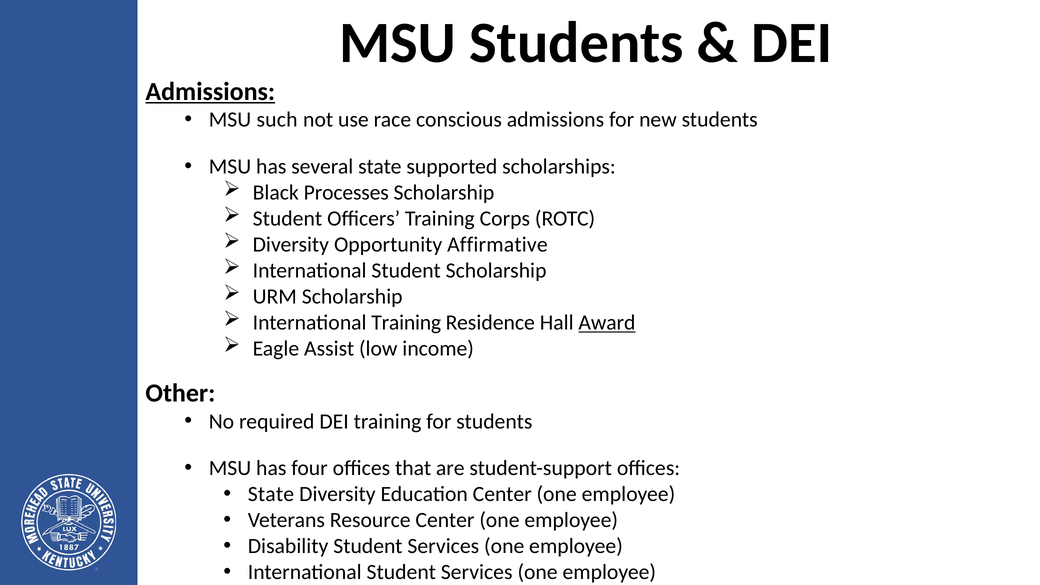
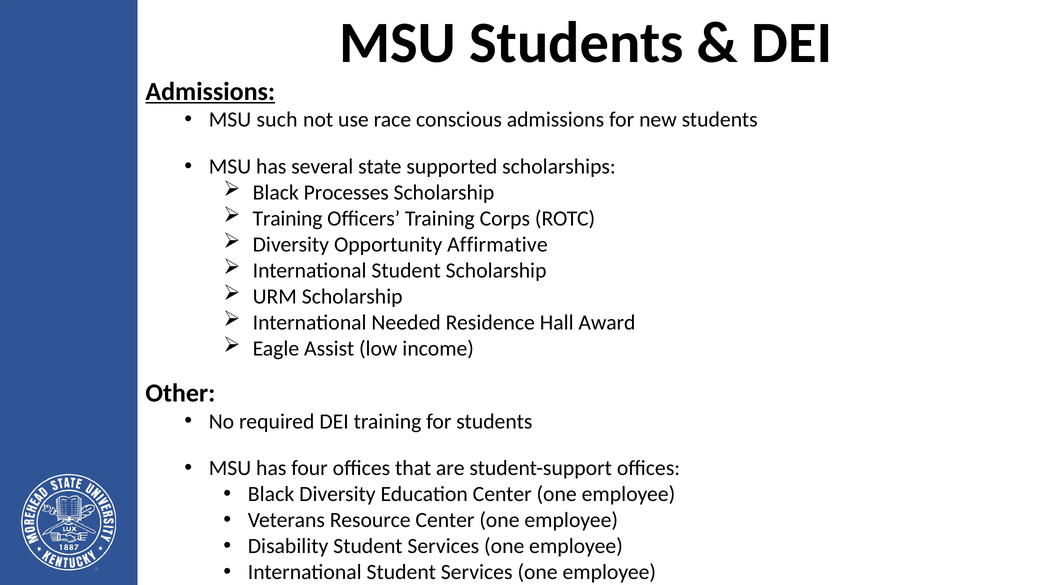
Student at (287, 219): Student -> Training
International Training: Training -> Needed
Award underline: present -> none
State at (271, 494): State -> Black
